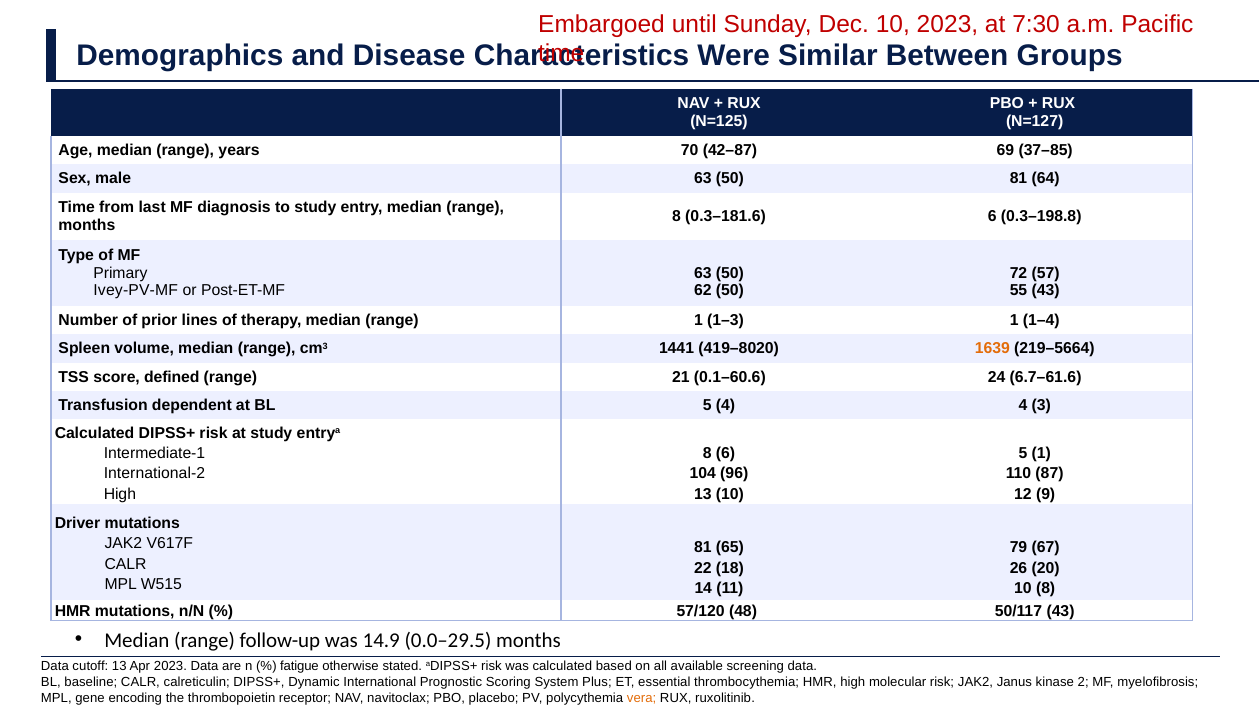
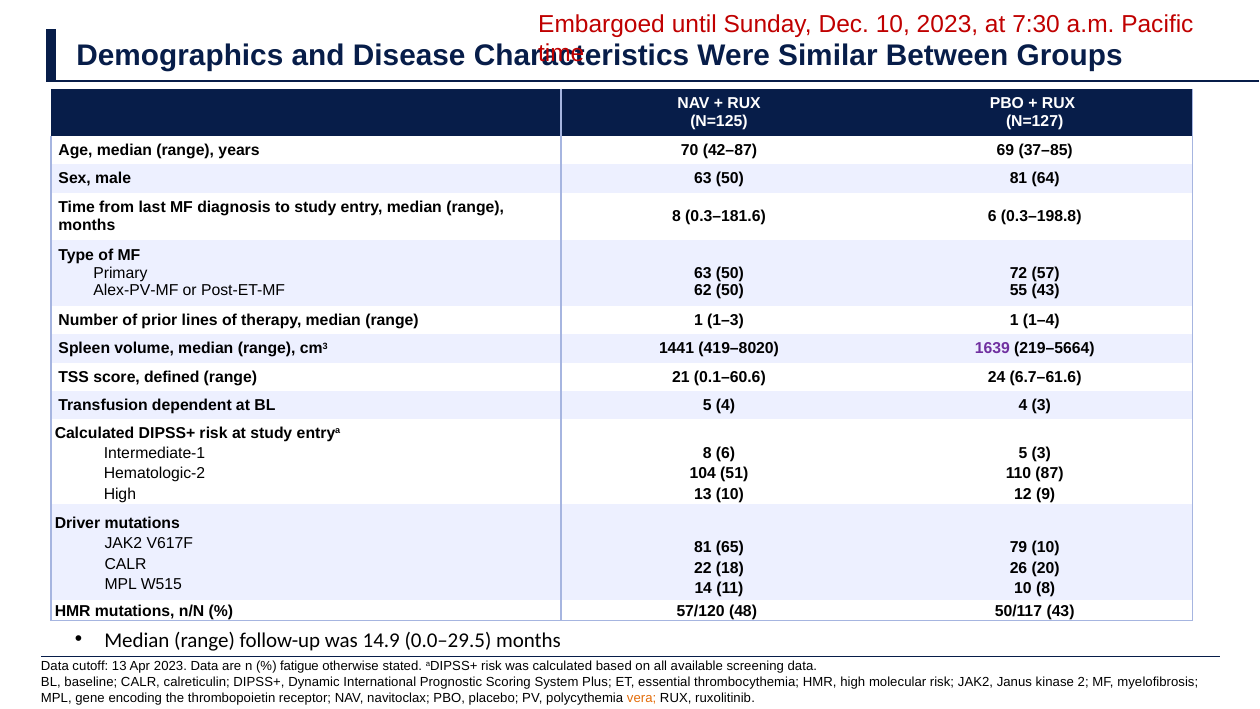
Ivey-PV-MF: Ivey-PV-MF -> Alex-PV-MF
1639 colour: orange -> purple
5 1: 1 -> 3
International-2: International-2 -> Hematologic-2
96: 96 -> 51
79 67: 67 -> 10
